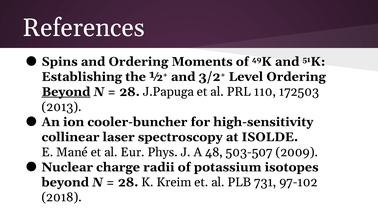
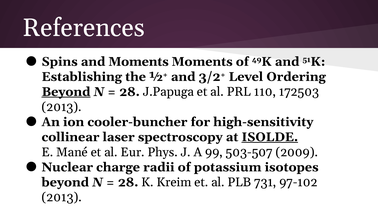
and Ordering: Ordering -> Moments
ISOLDE underline: none -> present
48: 48 -> 99
2018 at (62, 198): 2018 -> 2013
